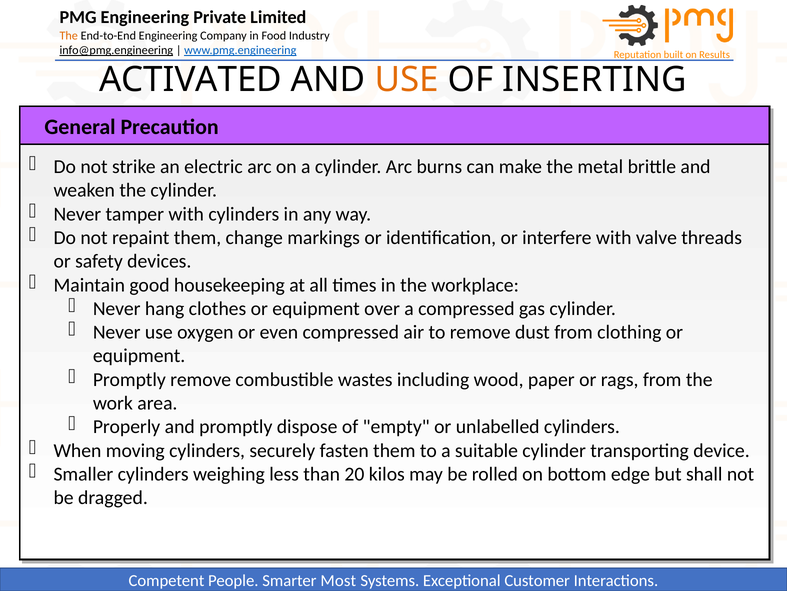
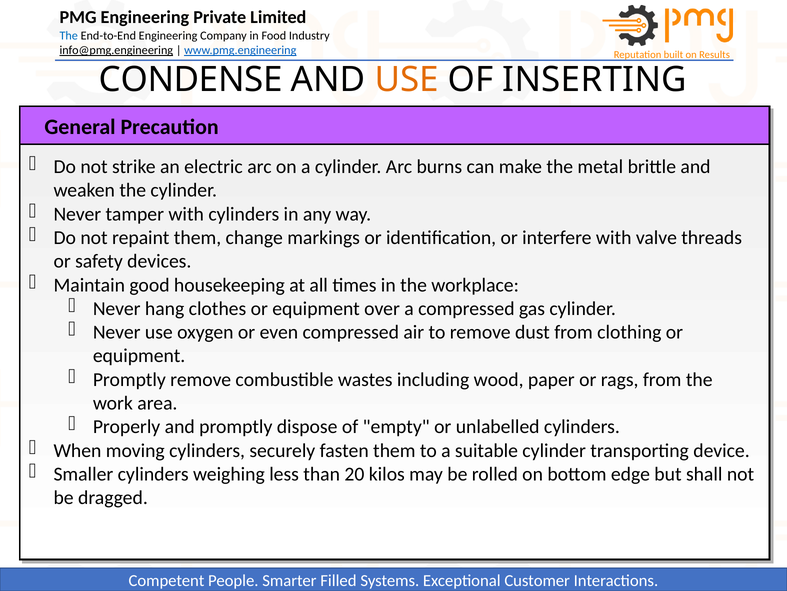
The at (69, 35) colour: orange -> blue
ACTIVATED: ACTIVATED -> CONDENSE
Most: Most -> Filled
